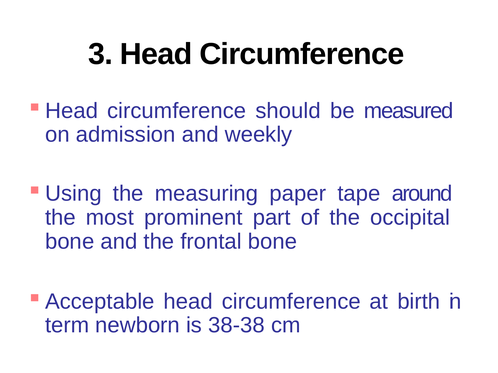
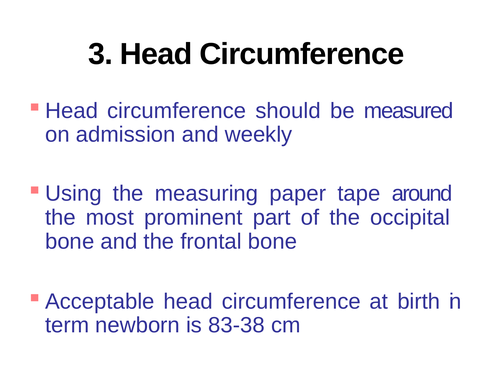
38-38: 38-38 -> 83-38
